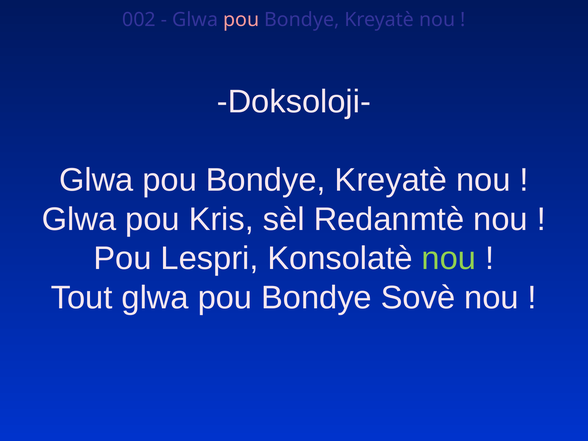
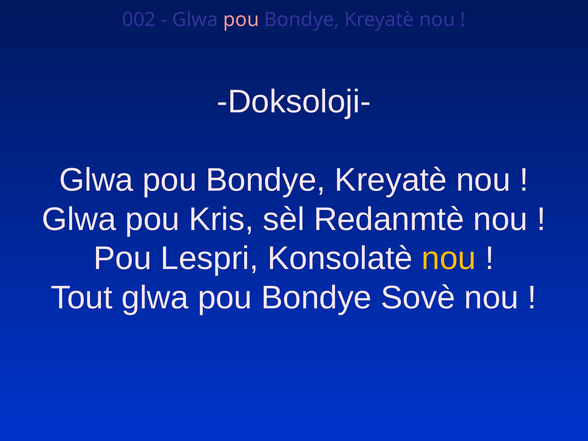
nou at (449, 258) colour: light green -> yellow
